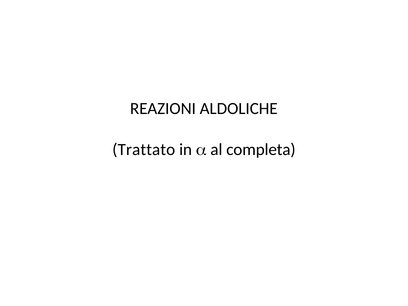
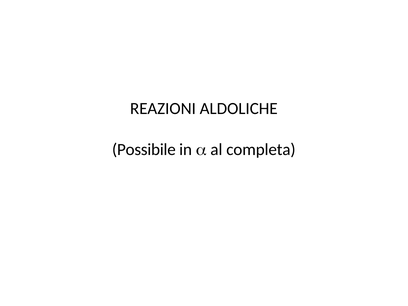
Trattato: Trattato -> Possibile
